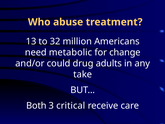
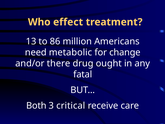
abuse: abuse -> effect
32: 32 -> 86
could: could -> there
adults: adults -> ought
take: take -> fatal
